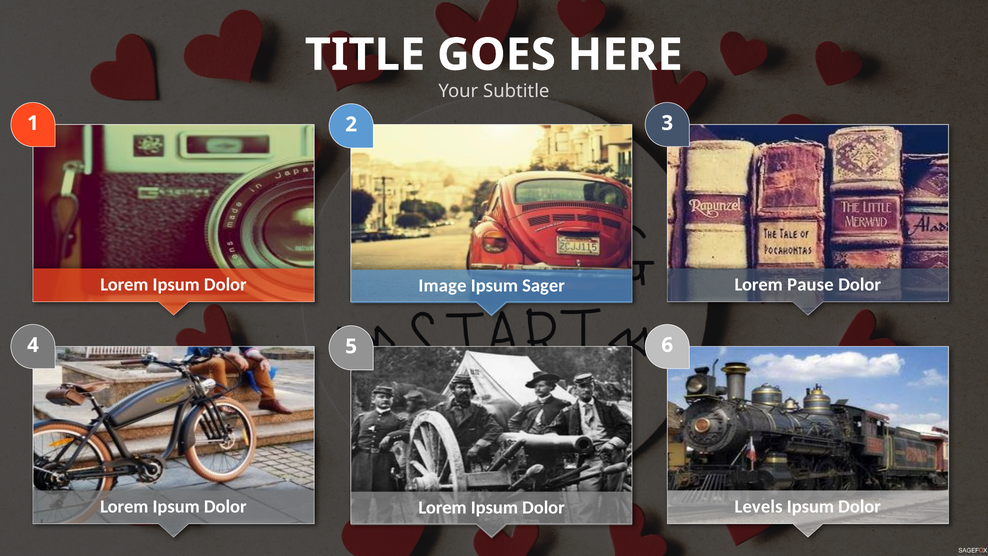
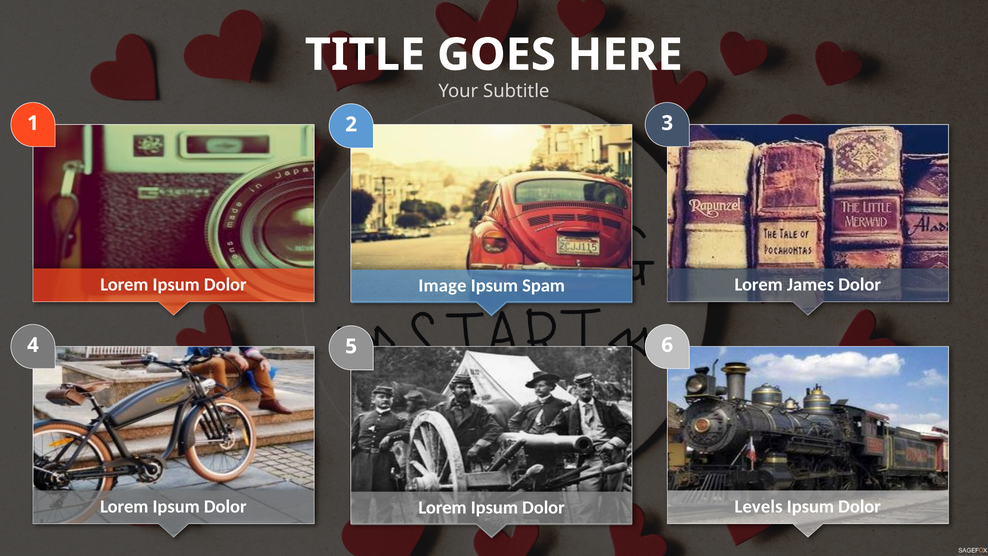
Pause: Pause -> James
Sager: Sager -> Spam
